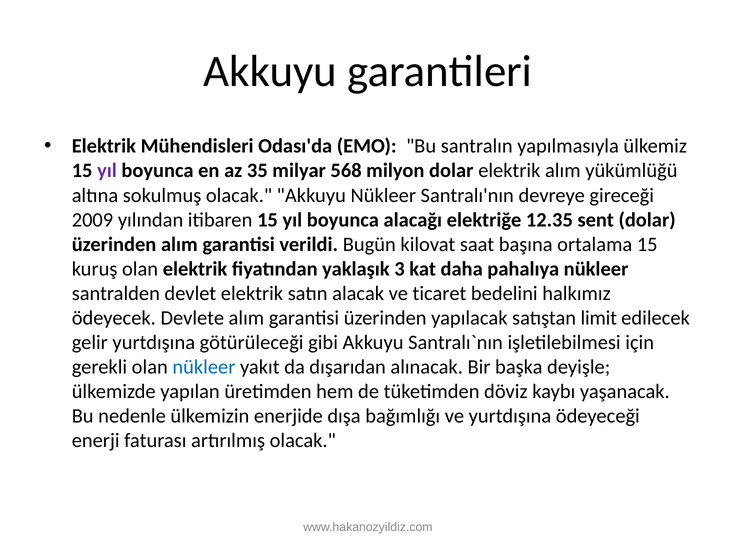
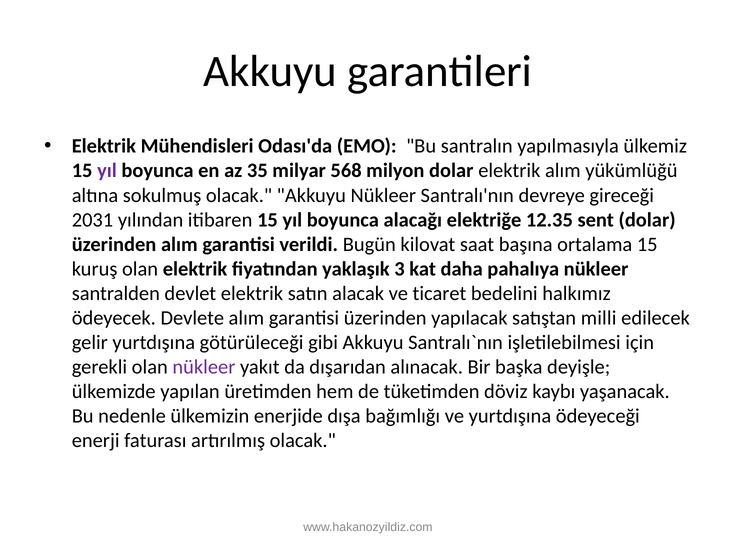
2009: 2009 -> 2031
limit: limit -> milli
nükleer at (204, 367) colour: blue -> purple
